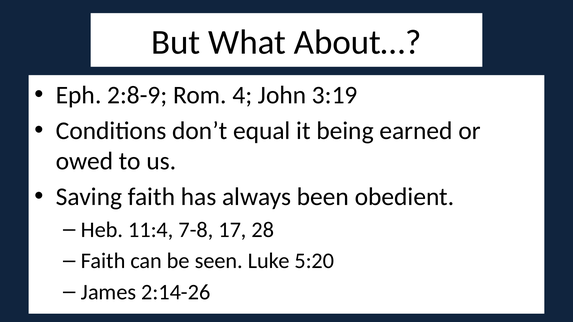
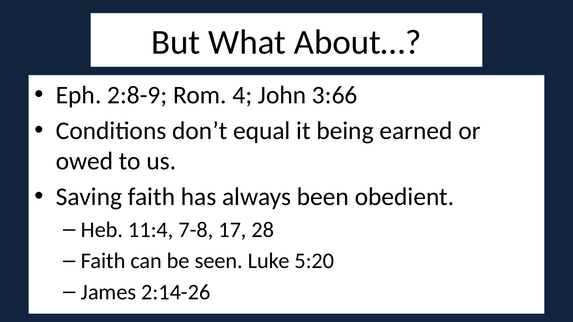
3:19: 3:19 -> 3:66
